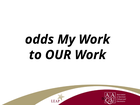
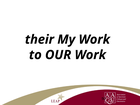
odds: odds -> their
